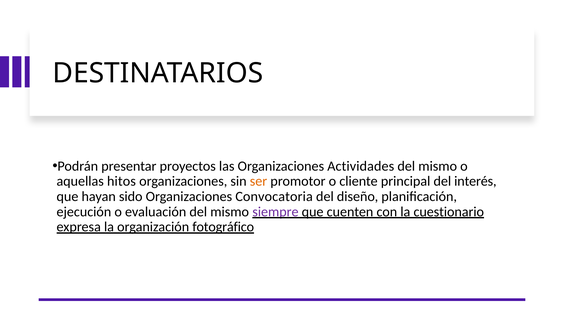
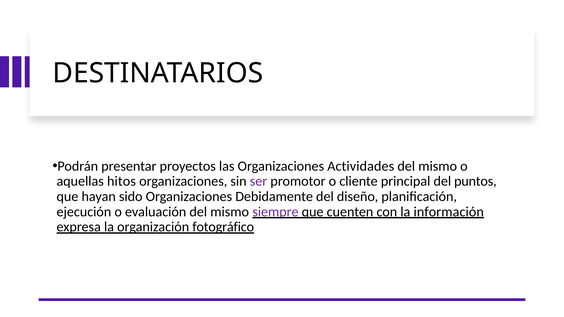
ser colour: orange -> purple
interés: interés -> puntos
Convocatoria: Convocatoria -> Debidamente
cuestionario: cuestionario -> información
